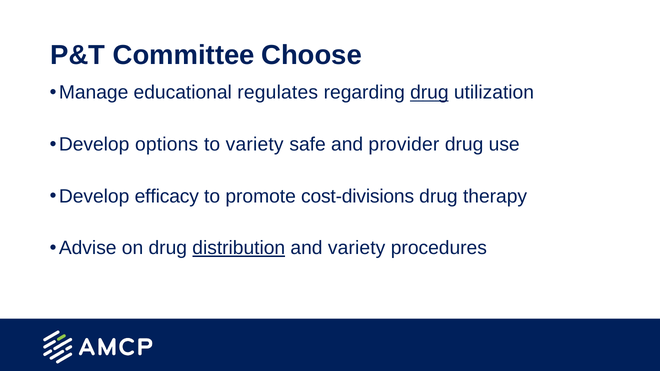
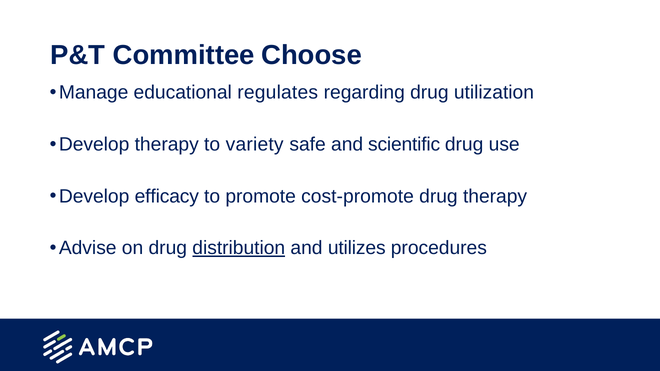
drug at (429, 93) underline: present -> none
Develop options: options -> therapy
provider: provider -> scientific
cost-divisions: cost-divisions -> cost-promote
and variety: variety -> utilizes
